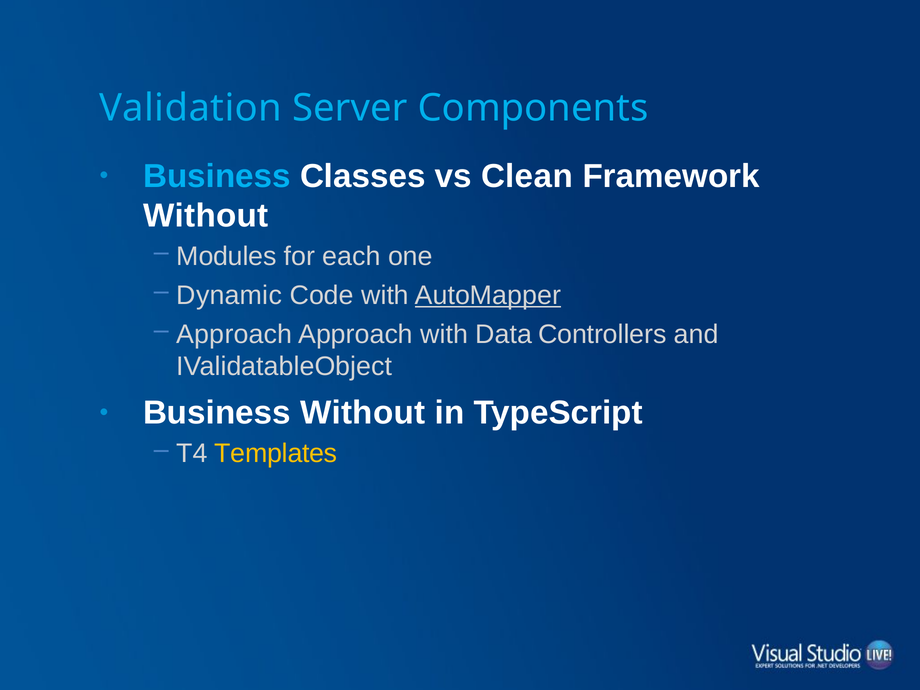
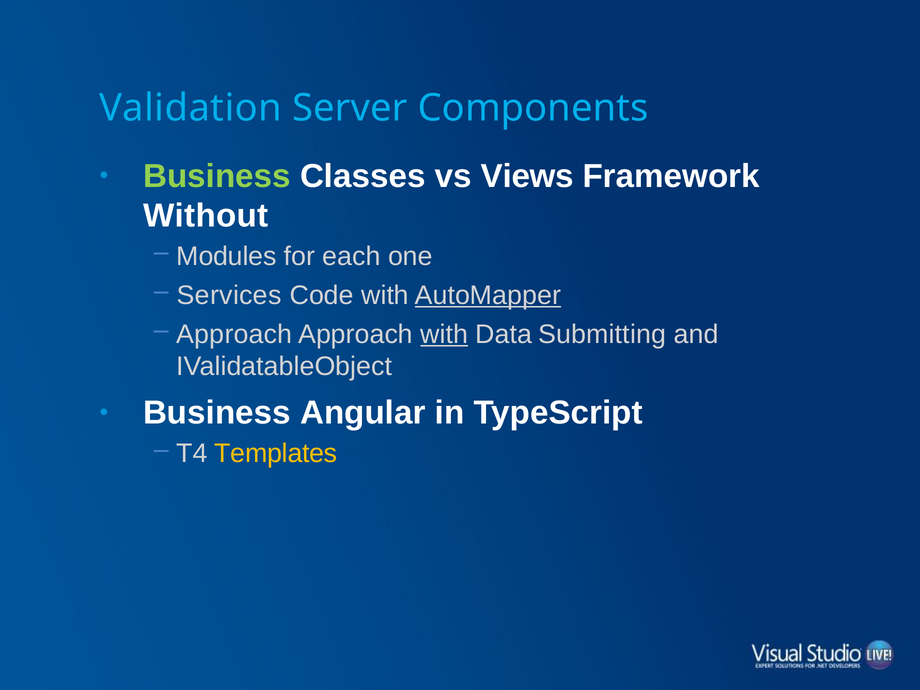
Business at (217, 176) colour: light blue -> light green
Clean: Clean -> Views
Dynamic: Dynamic -> Services
with at (444, 334) underline: none -> present
Controllers: Controllers -> Submitting
Business Without: Without -> Angular
